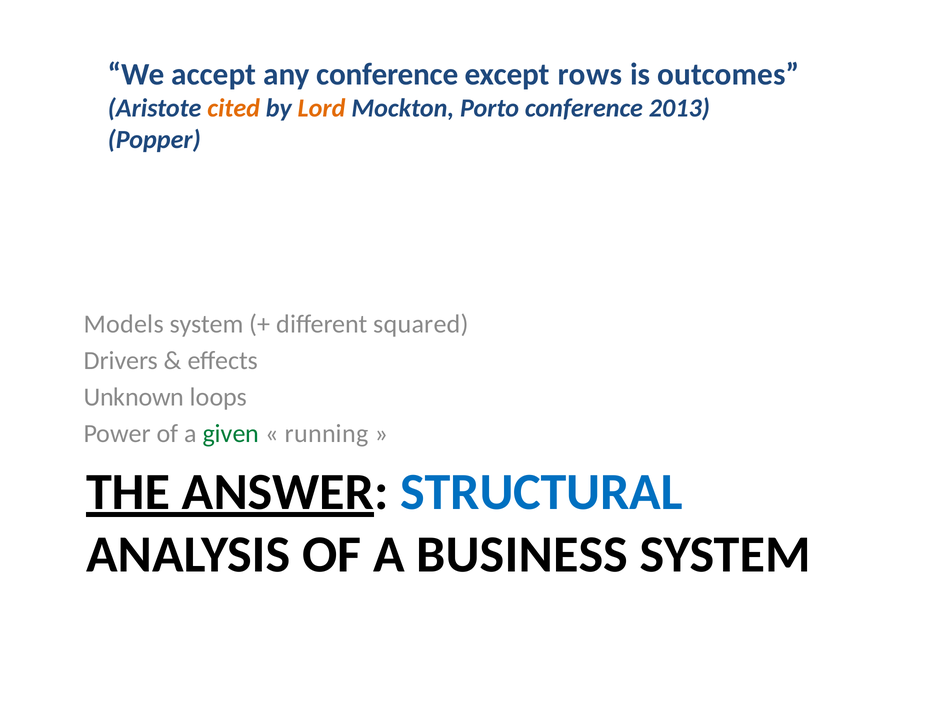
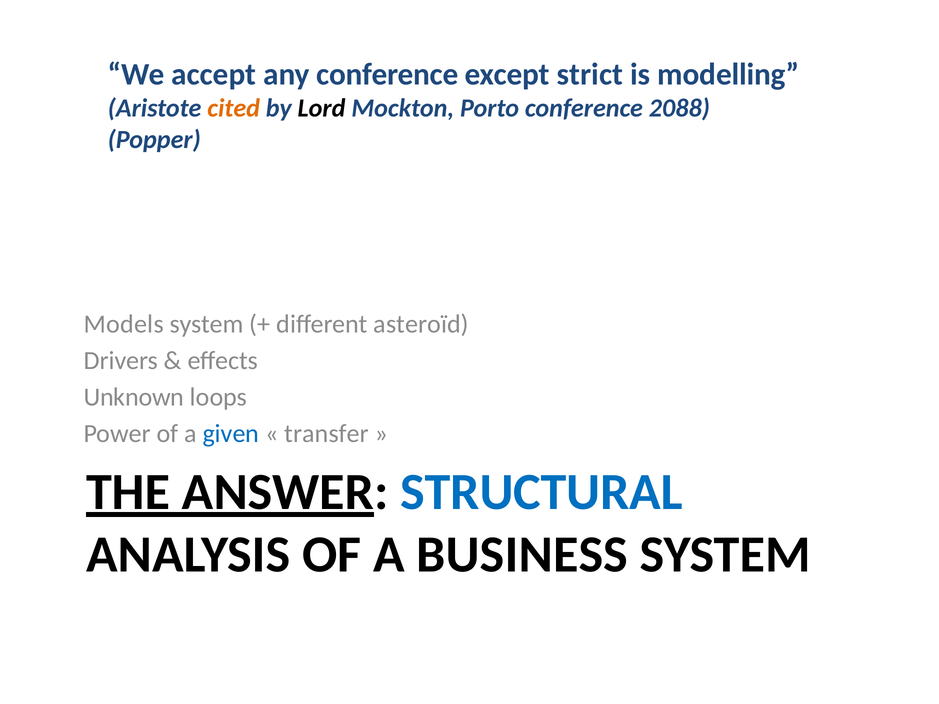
rows: rows -> strict
outcomes: outcomes -> modelling
Lord colour: orange -> black
2013: 2013 -> 2088
squared: squared -> asteroïd
given colour: green -> blue
running: running -> transfer
